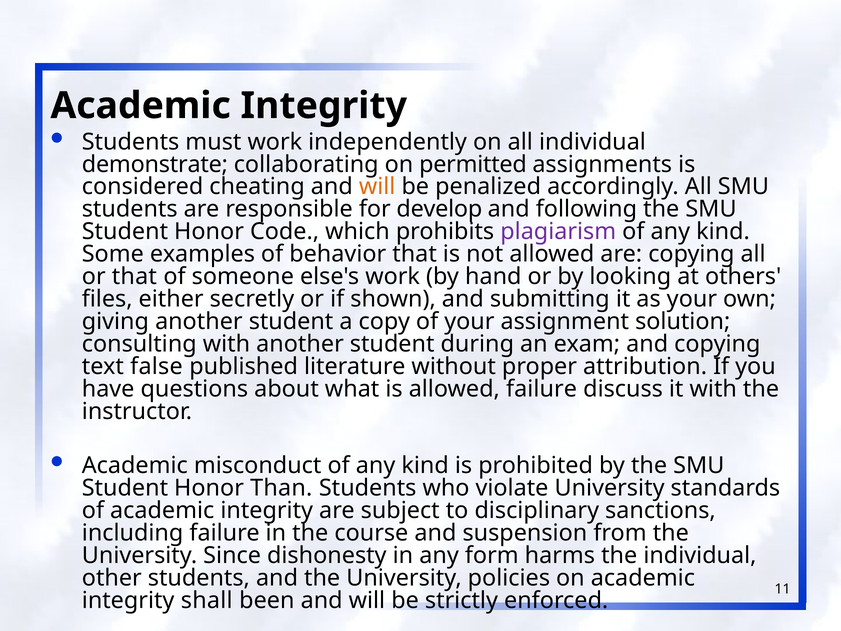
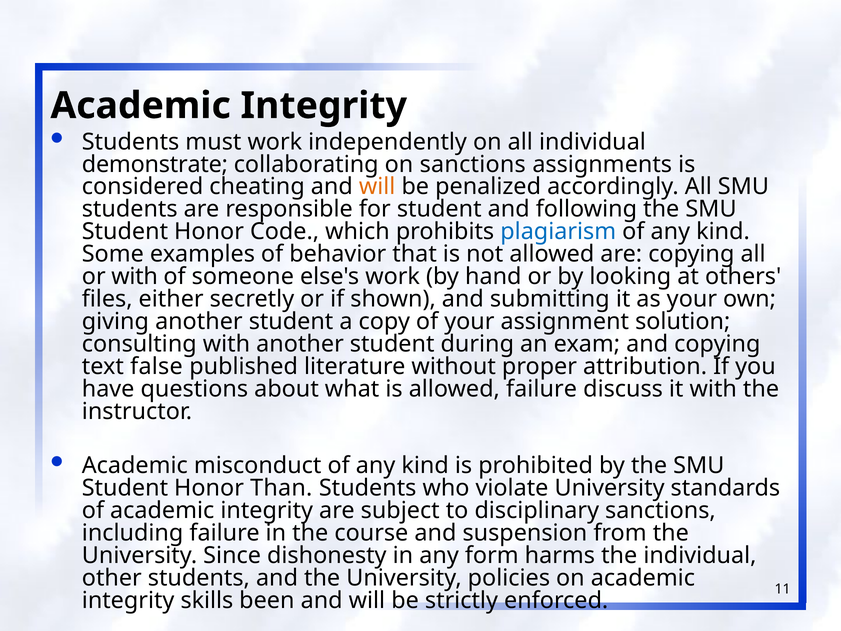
on permitted: permitted -> sanctions
for develop: develop -> student
plagiarism colour: purple -> blue
or that: that -> with
shall: shall -> skills
